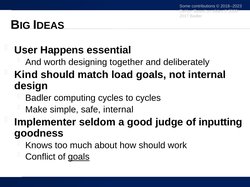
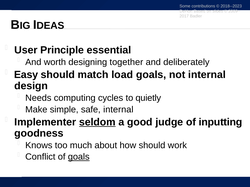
Happens: Happens -> Principle
Kind: Kind -> Easy
Badler at (38, 98): Badler -> Needs
to cycles: cycles -> quietly
seldom underline: none -> present
